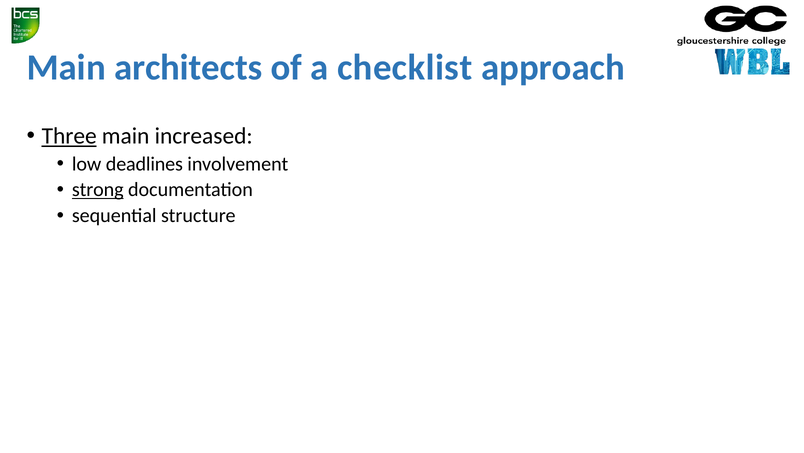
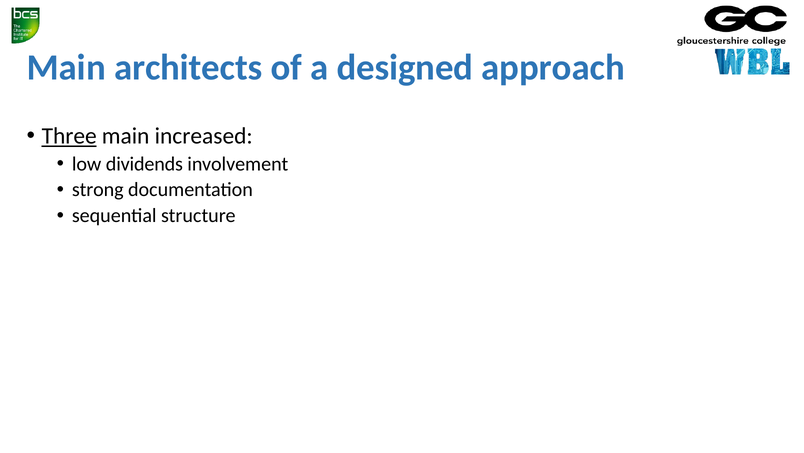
checklist: checklist -> designed
deadlines: deadlines -> dividends
strong underline: present -> none
